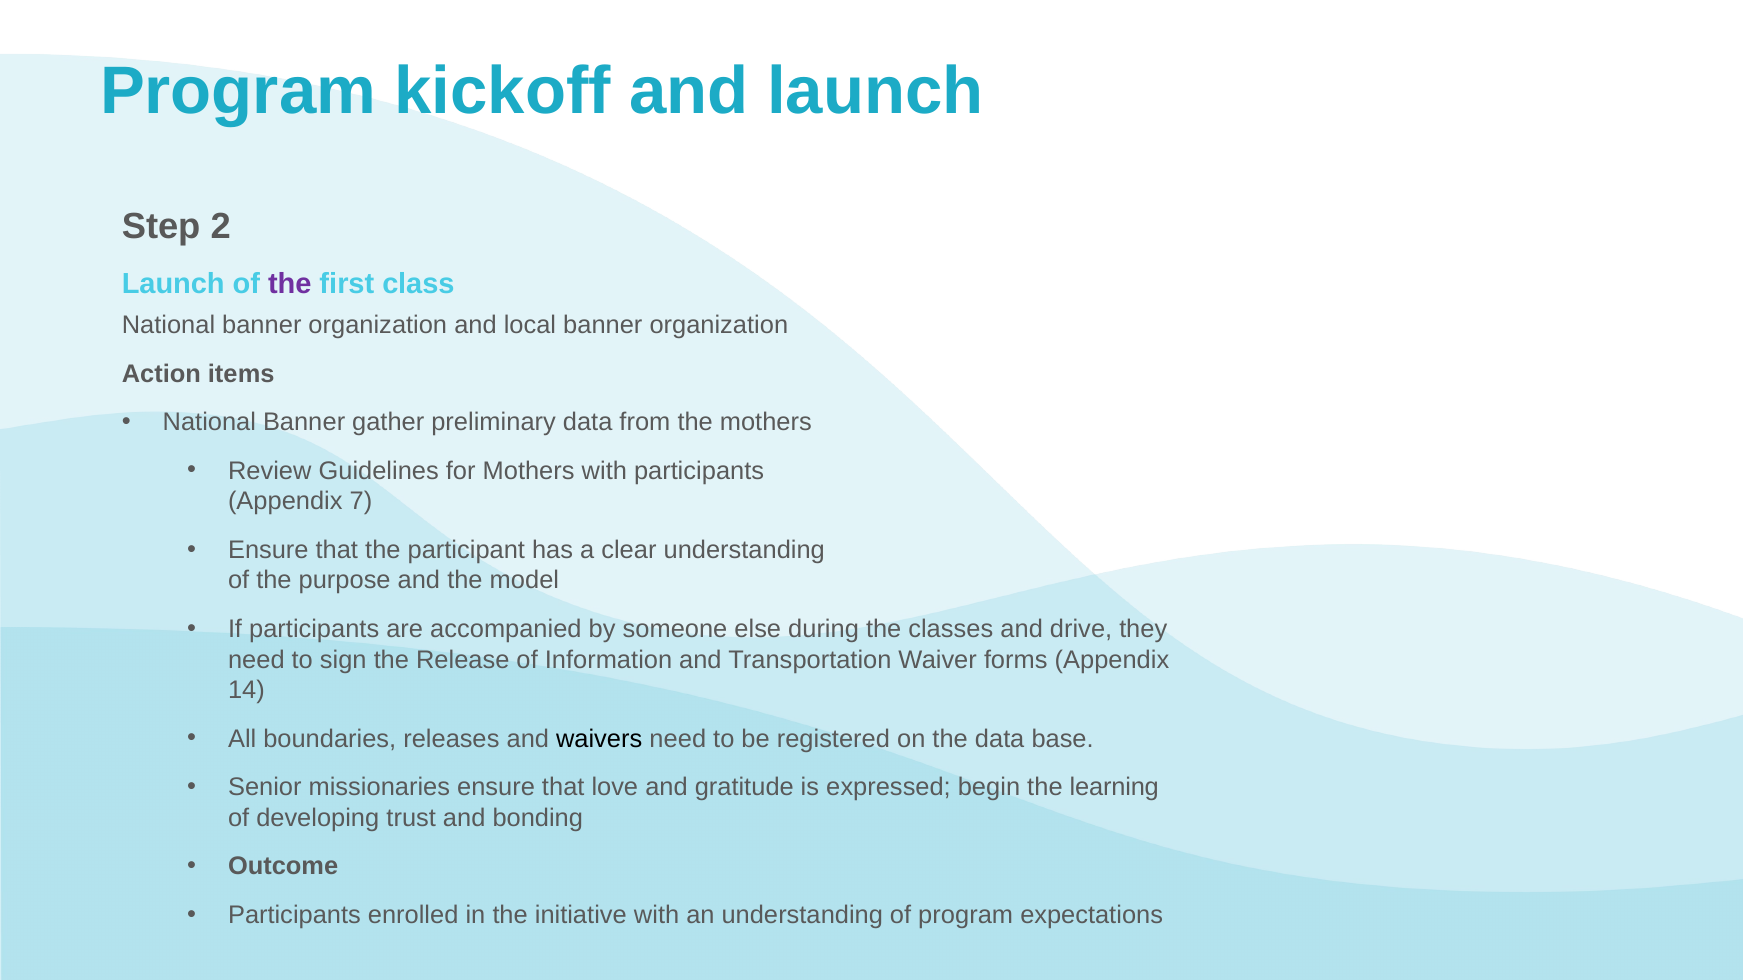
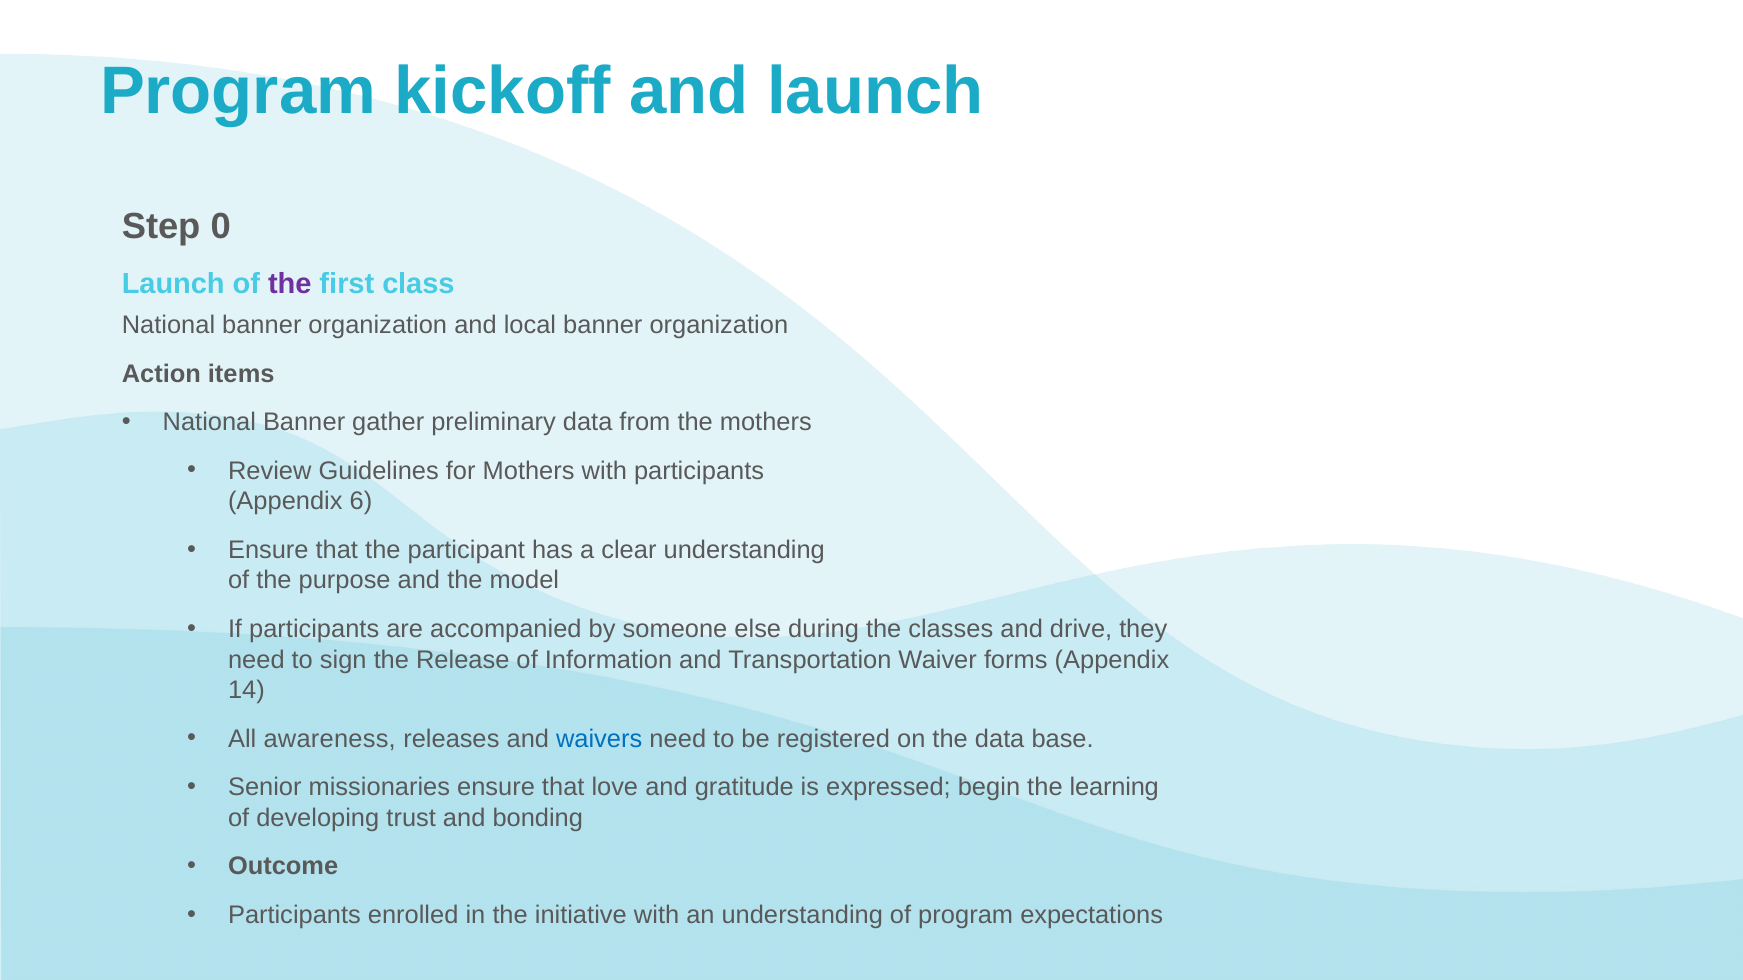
2: 2 -> 0
7: 7 -> 6
boundaries: boundaries -> awareness
waivers colour: black -> blue
